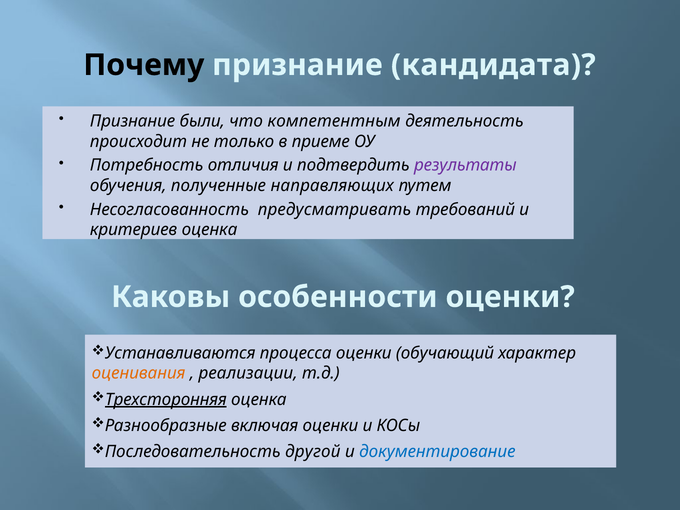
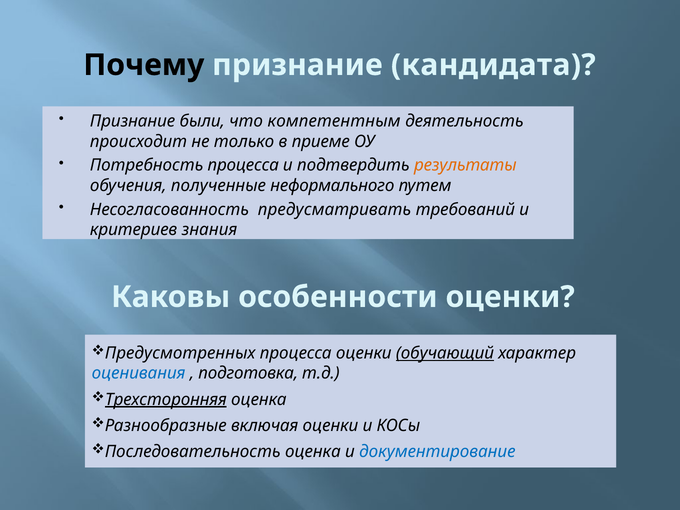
Потребность отличия: отличия -> процесса
результаты colour: purple -> orange
направляющих: направляющих -> неформального
критериев оценка: оценка -> знания
Устанавливаются: Устанавливаются -> Предусмотренных
обучающий underline: none -> present
оценивания colour: orange -> blue
реализации: реализации -> подготовка
Последовательность другой: другой -> оценка
